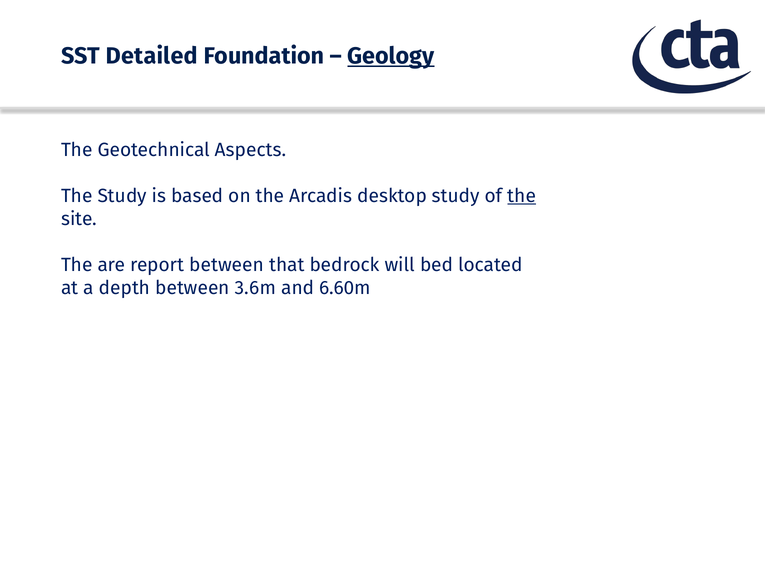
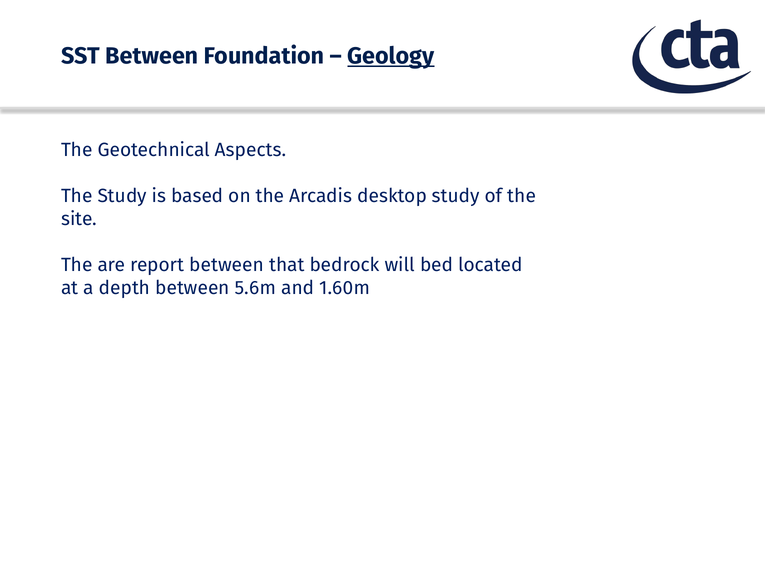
SST Detailed: Detailed -> Between
the at (522, 196) underline: present -> none
3.6m: 3.6m -> 5.6m
6.60m: 6.60m -> 1.60m
